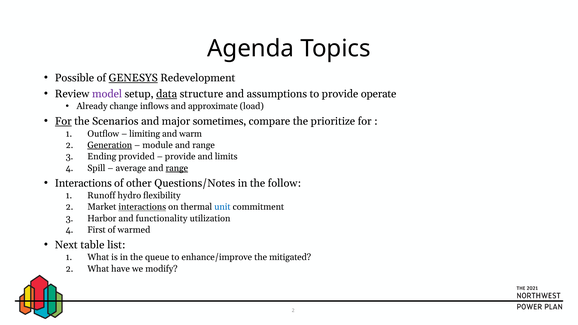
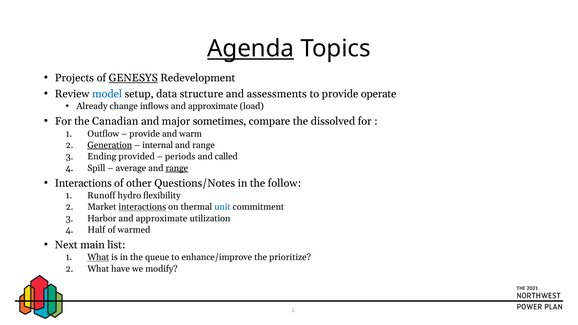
Agenda underline: none -> present
Possible: Possible -> Projects
model colour: purple -> blue
data underline: present -> none
assumptions: assumptions -> assessments
For at (63, 121) underline: present -> none
Scenarios: Scenarios -> Canadian
prioritize: prioritize -> dissolved
limiting at (145, 134): limiting -> provide
module: module -> internal
provide at (180, 157): provide -> periods
limits: limits -> called
functionality at (162, 219): functionality -> approximate
First: First -> Half
table: table -> main
What at (98, 257) underline: none -> present
mitigated: mitigated -> prioritize
